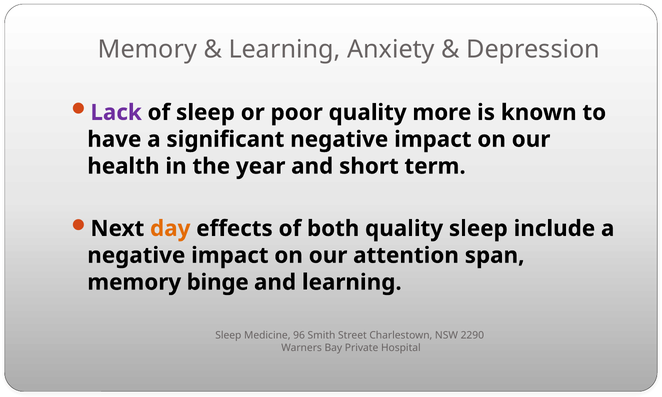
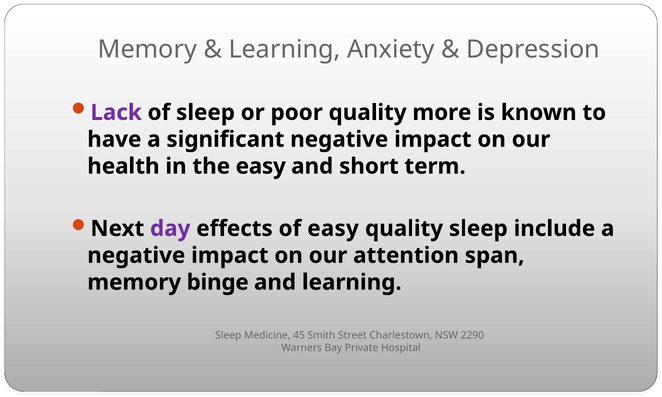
the year: year -> easy
day colour: orange -> purple
of both: both -> easy
96: 96 -> 45
